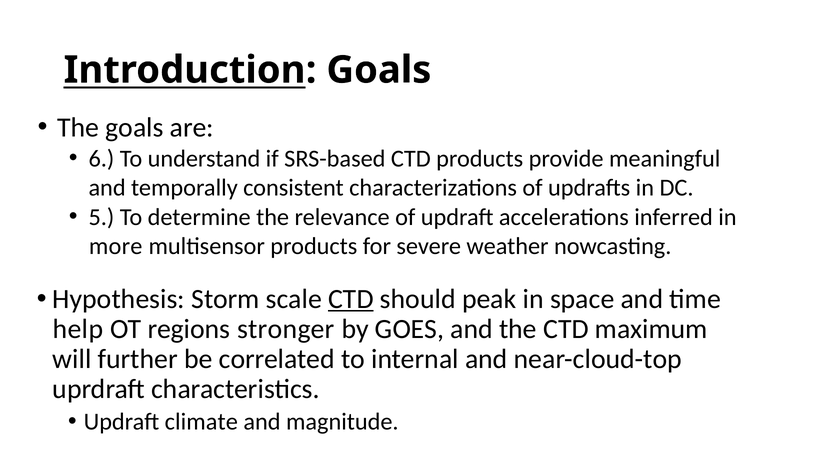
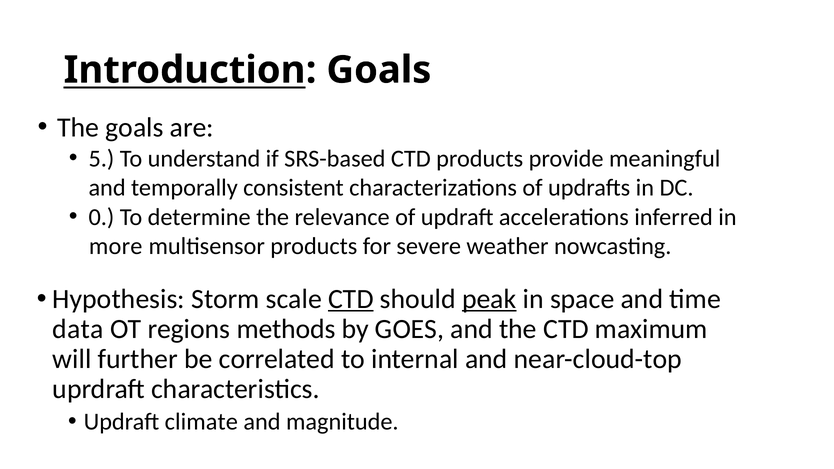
6: 6 -> 5
5: 5 -> 0
peak underline: none -> present
help: help -> data
stronger: stronger -> methods
